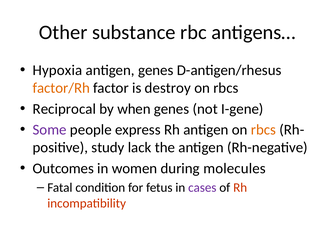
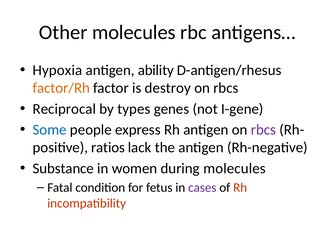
Other substance: substance -> molecules
antigen genes: genes -> ability
when: when -> types
Some colour: purple -> blue
rbcs at (263, 130) colour: orange -> purple
study: study -> ratios
Outcomes: Outcomes -> Substance
